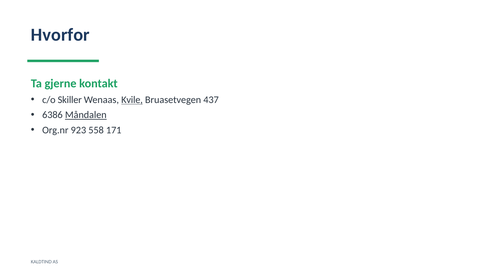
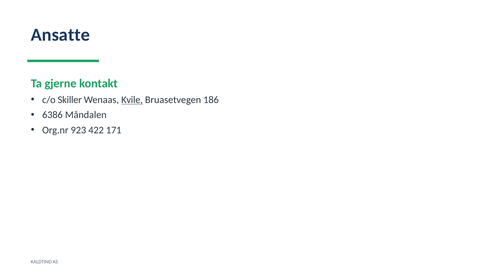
Hvorfor: Hvorfor -> Ansatte
437: 437 -> 186
Måndalen underline: present -> none
558: 558 -> 422
